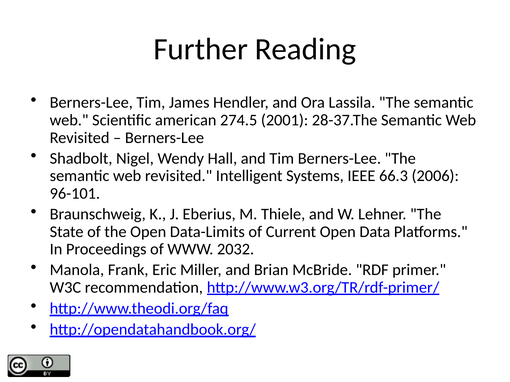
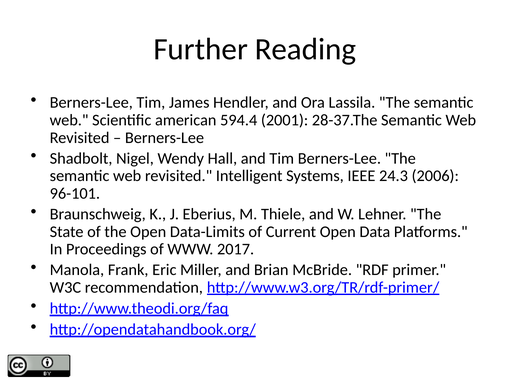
274.5: 274.5 -> 594.4
66.3: 66.3 -> 24.3
2032: 2032 -> 2017
